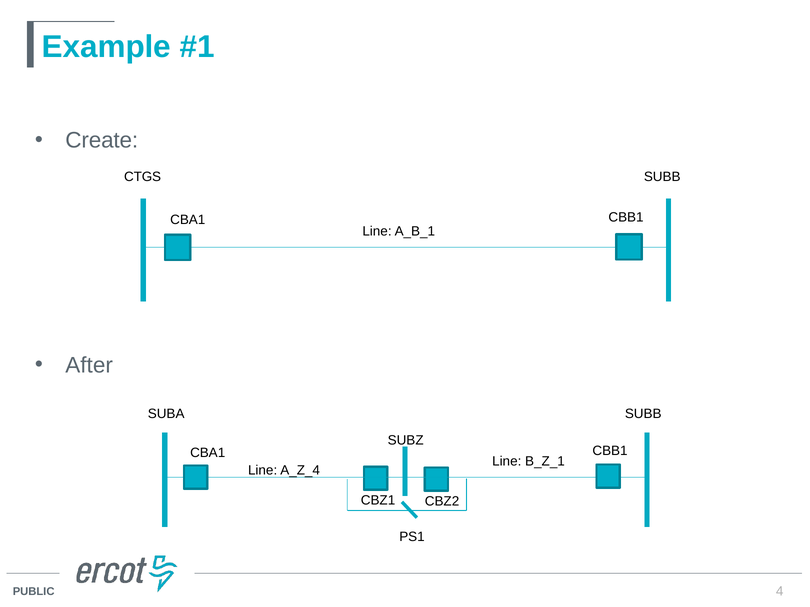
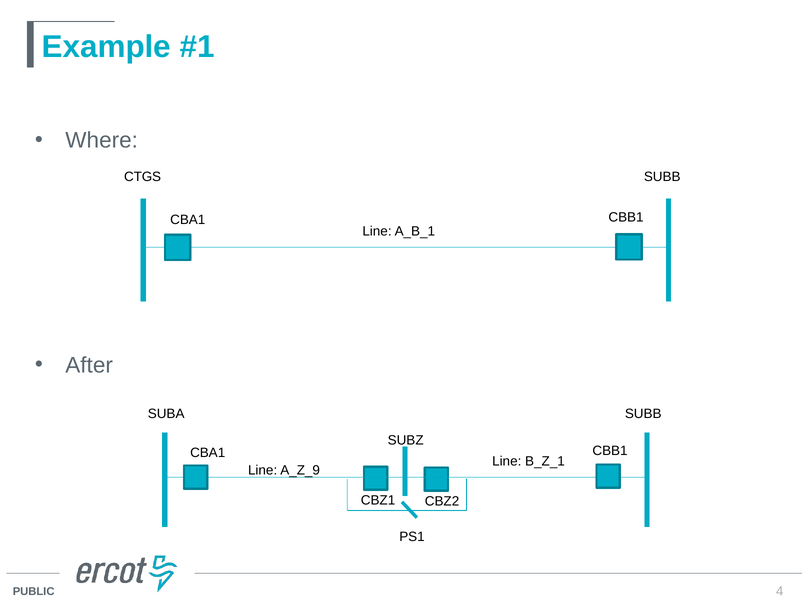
Create: Create -> Where
A_Z_4: A_Z_4 -> A_Z_9
